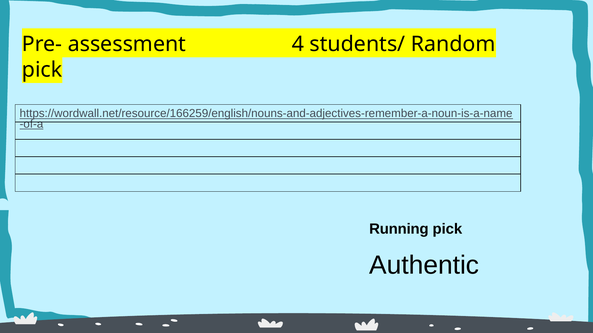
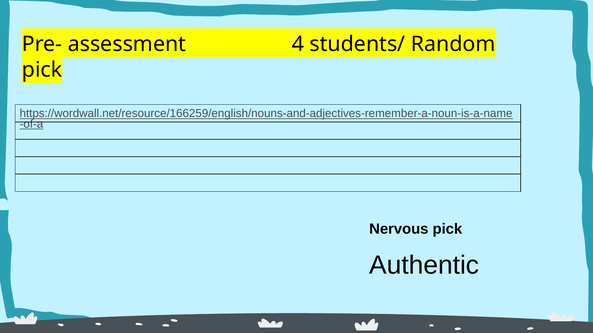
Running: Running -> Nervous
